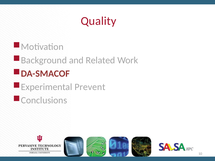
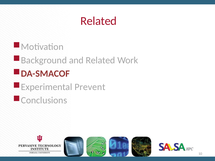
Quality at (98, 21): Quality -> Related
